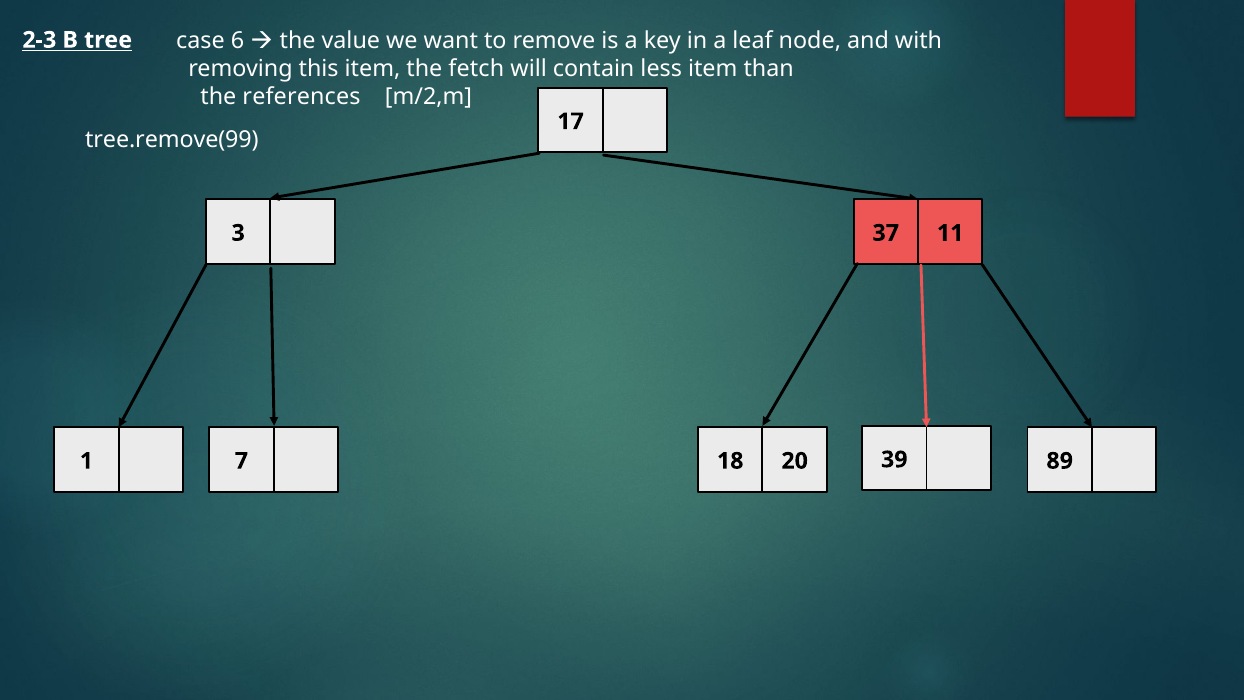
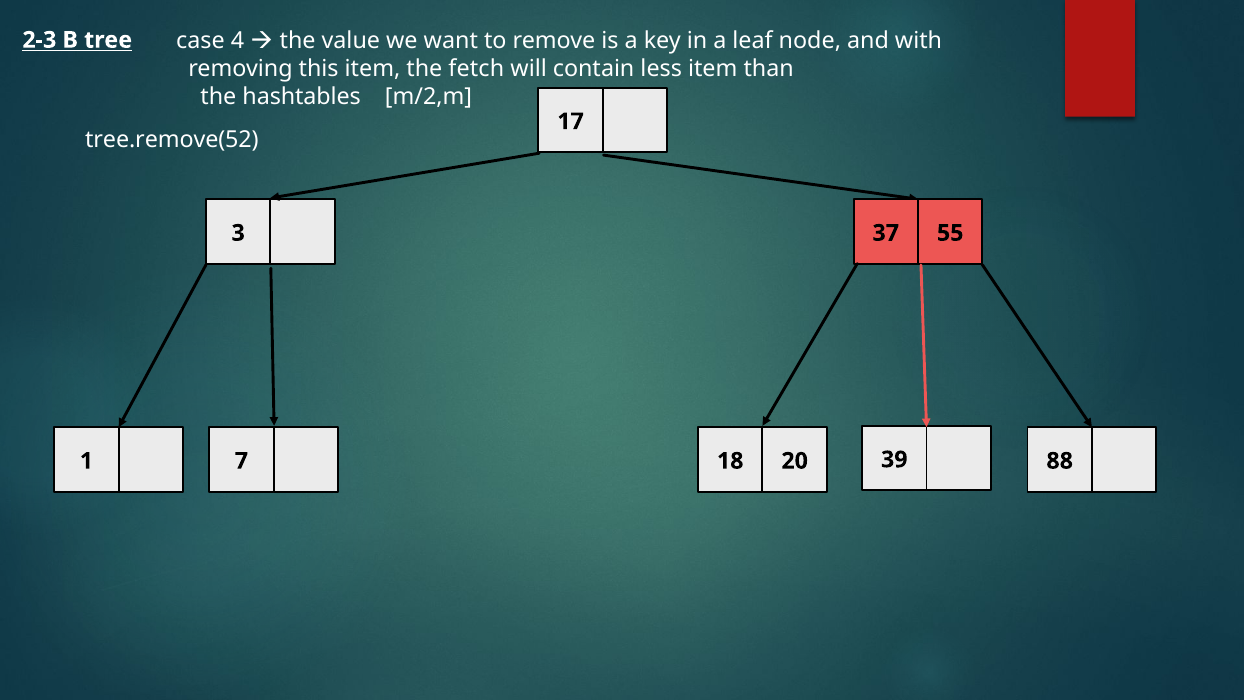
6: 6 -> 4
references: references -> hashtables
tree.remove(99: tree.remove(99 -> tree.remove(52
11: 11 -> 55
89: 89 -> 88
